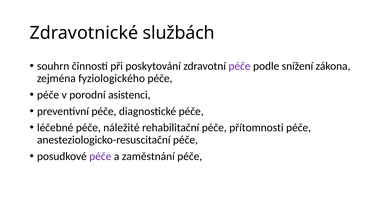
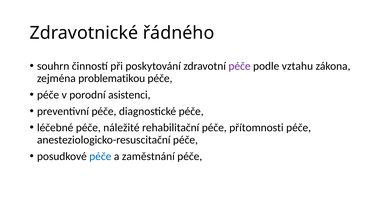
službách: službách -> řádného
snížení: snížení -> vztahu
fyziologického: fyziologického -> problematikou
péče at (100, 156) colour: purple -> blue
